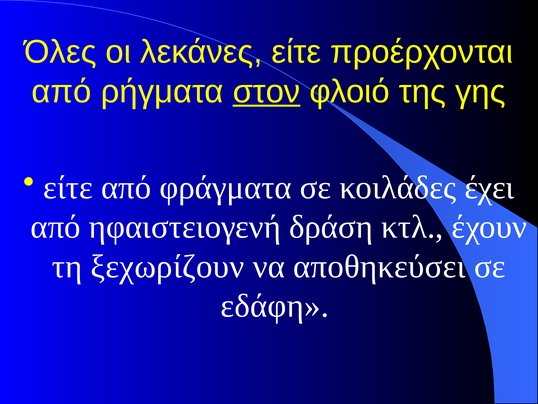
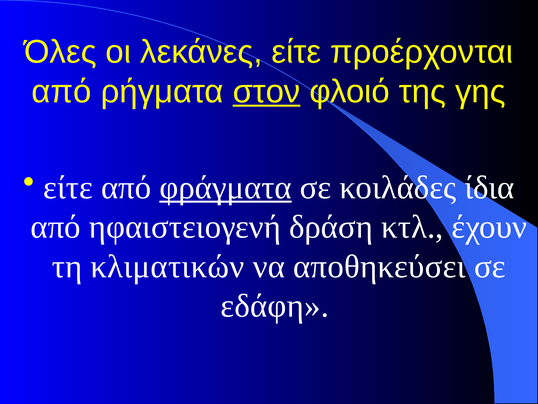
φράγματα underline: none -> present
έχει: έχει -> ίδια
ξεχωρίζουν: ξεχωρίζουν -> κλιματικών
